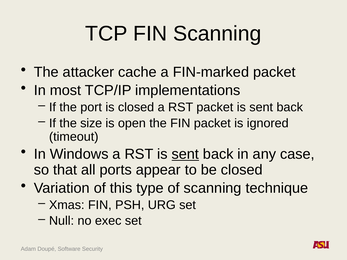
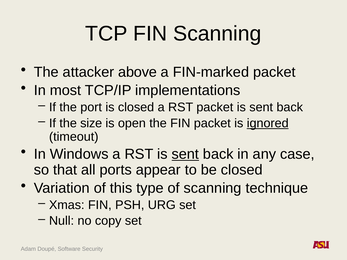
cache: cache -> above
ignored underline: none -> present
exec: exec -> copy
